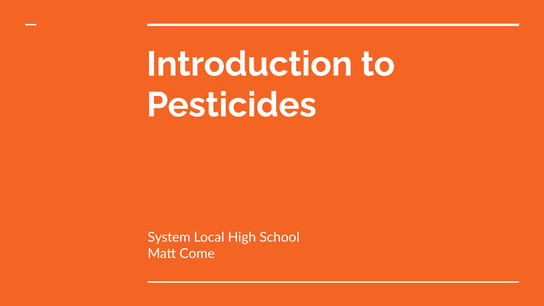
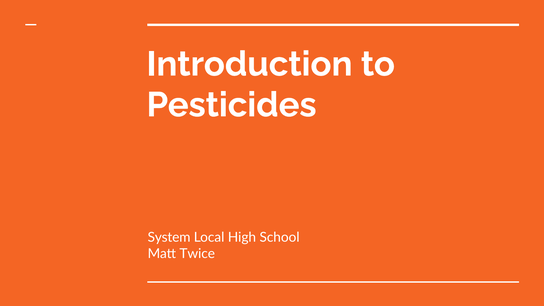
Come: Come -> Twice
